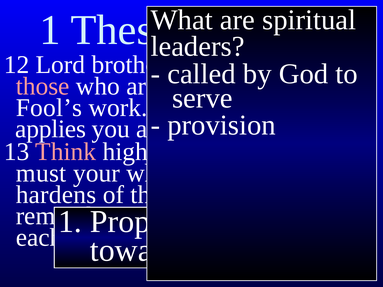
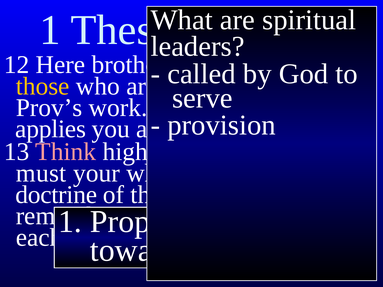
Lord: Lord -> Here
those colour: pink -> yellow
Fool’s: Fool’s -> Prov’s
hardens: hardens -> doctrine
